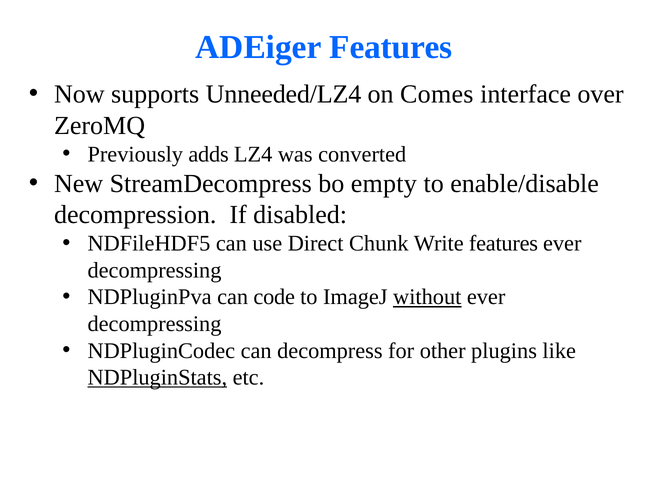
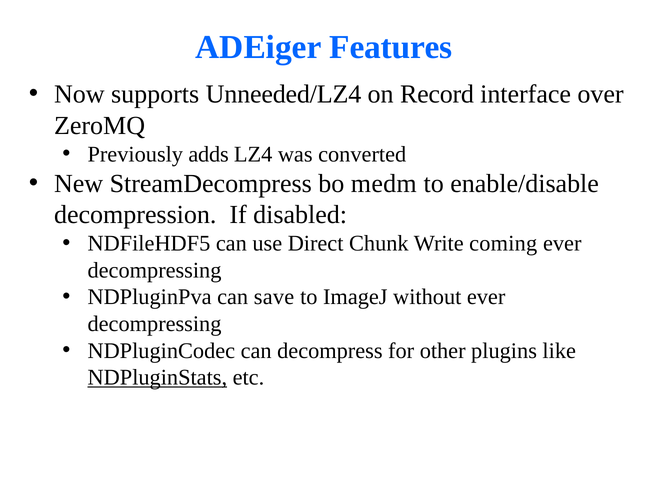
Comes: Comes -> Record
empty: empty -> medm
Write features: features -> coming
code: code -> save
without underline: present -> none
